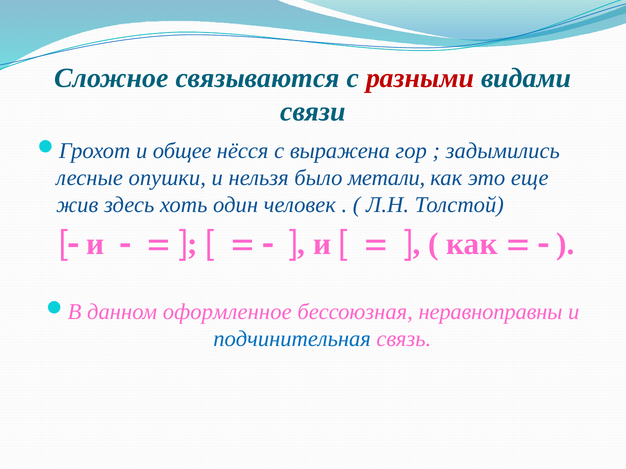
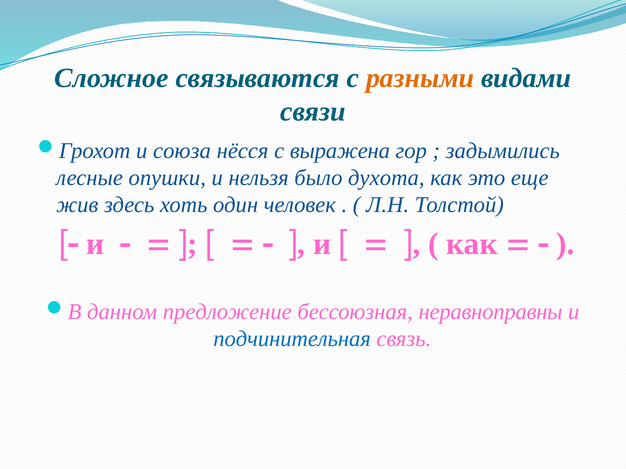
разными colour: red -> orange
общее: общее -> союза
метали: метали -> духота
оформленное: оформленное -> предложение
